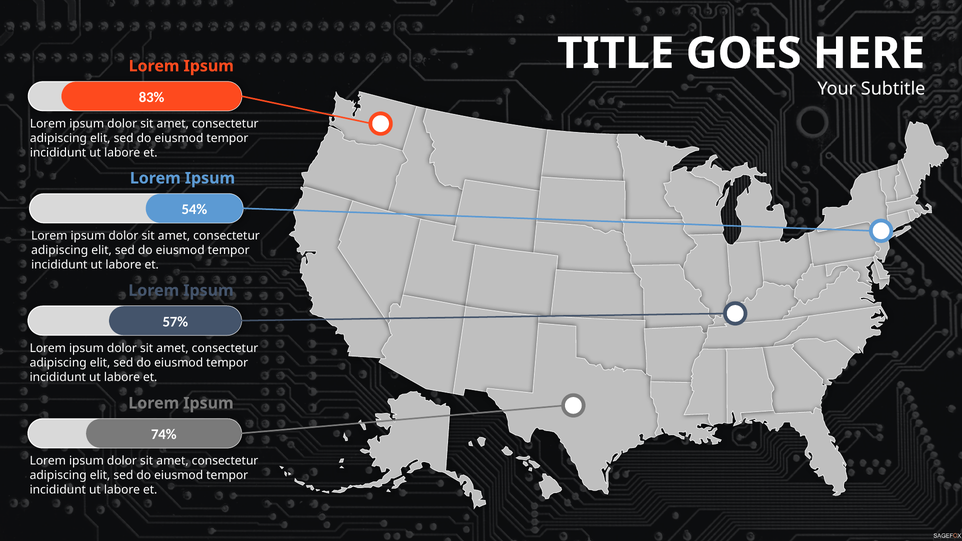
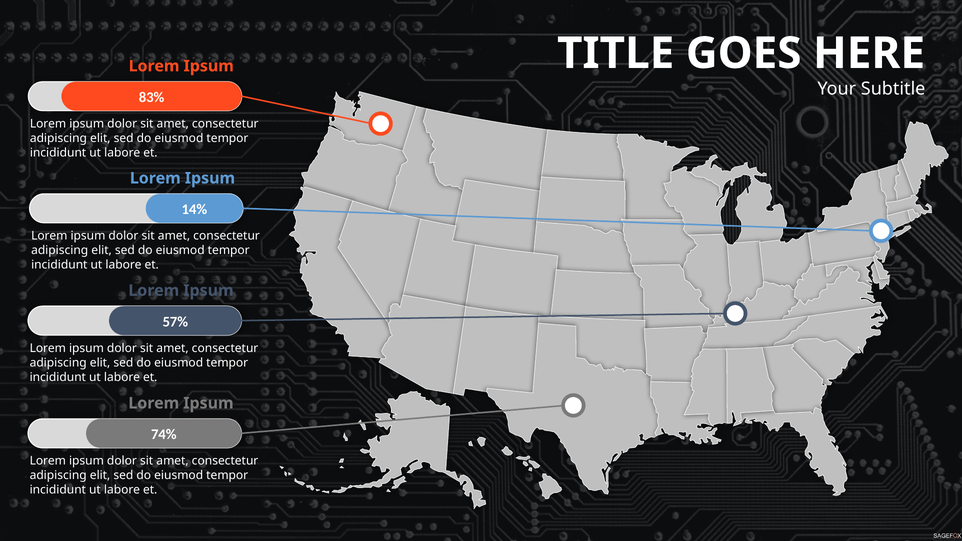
54%: 54% -> 14%
